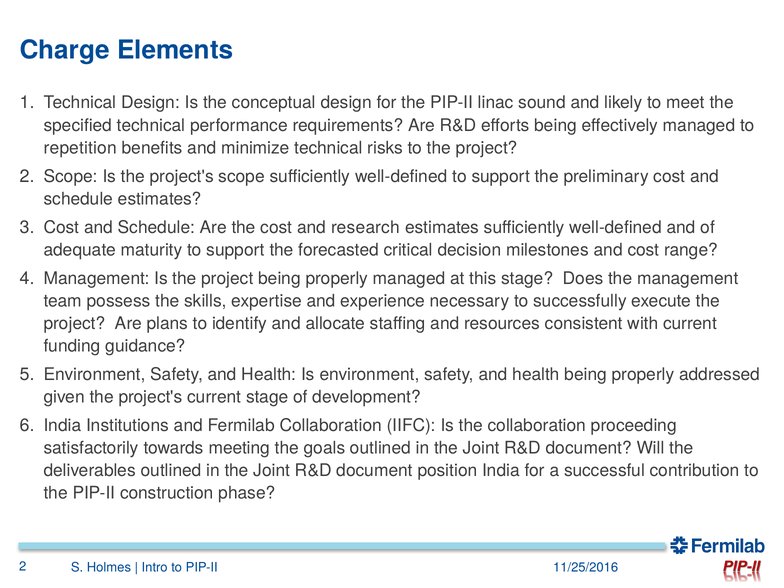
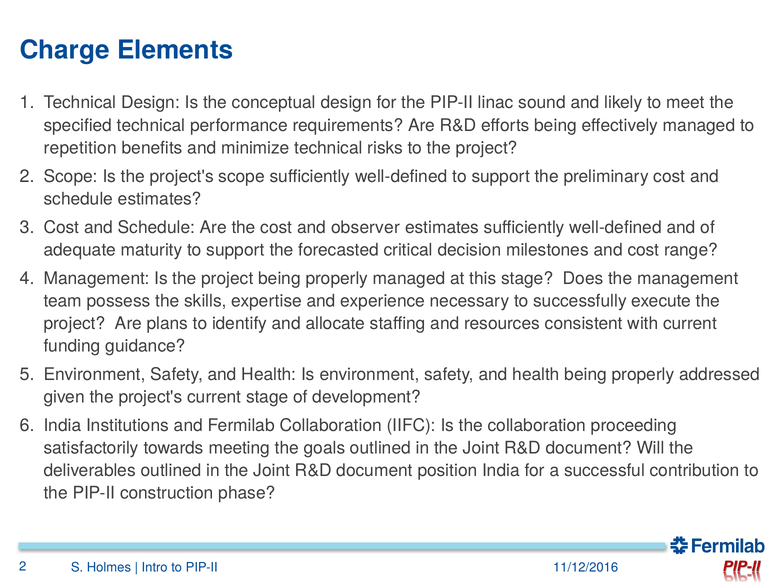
research: research -> observer
11/25/2016: 11/25/2016 -> 11/12/2016
